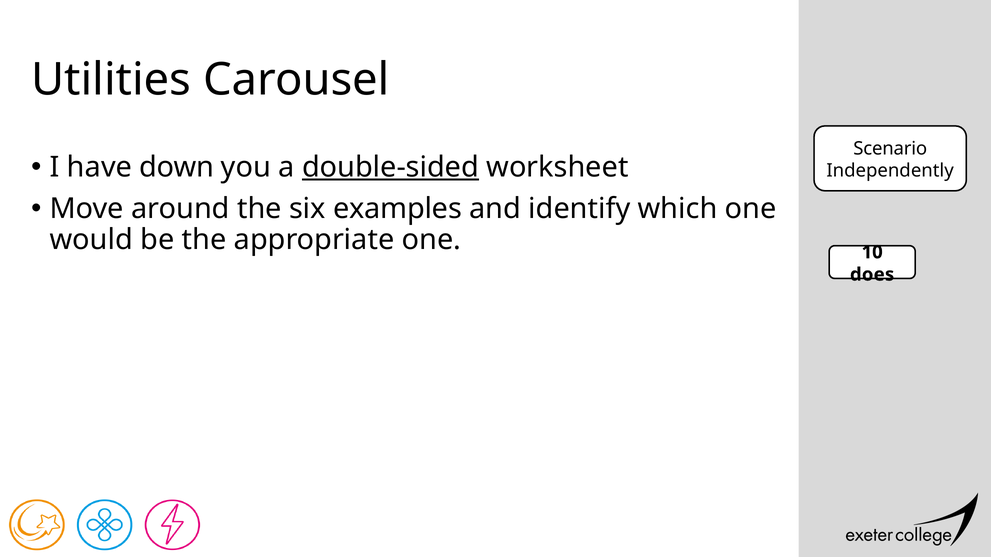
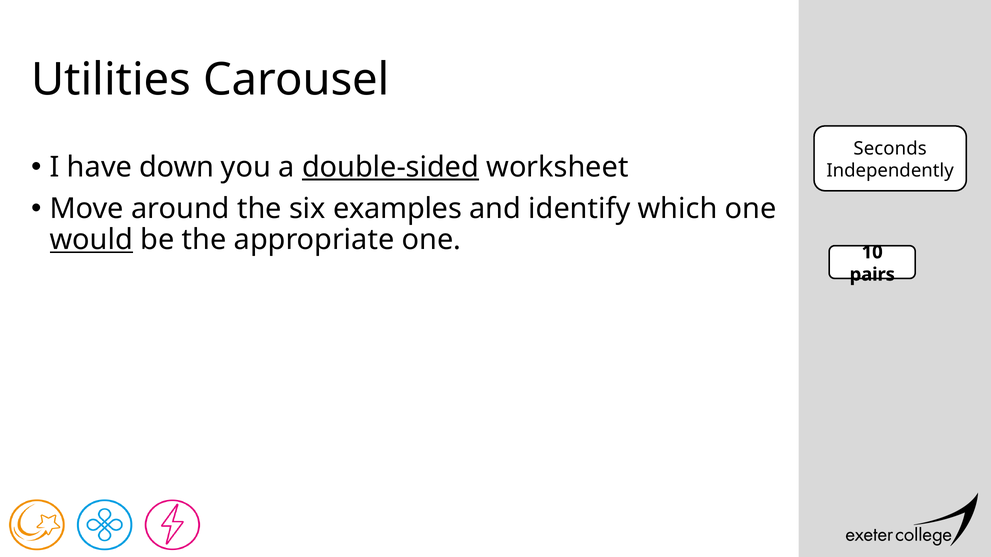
Scenario: Scenario -> Seconds
would underline: none -> present
does: does -> pairs
